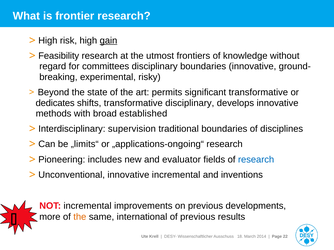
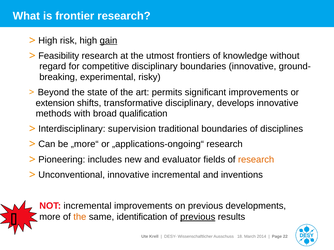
committees: committees -> competitive
significant transformative: transformative -> improvements
dedicates: dedicates -> extension
established: established -> qualification
„limits“: „limits“ -> „more“
research at (256, 160) colour: blue -> orange
international: international -> identification
previous at (198, 217) underline: none -> present
